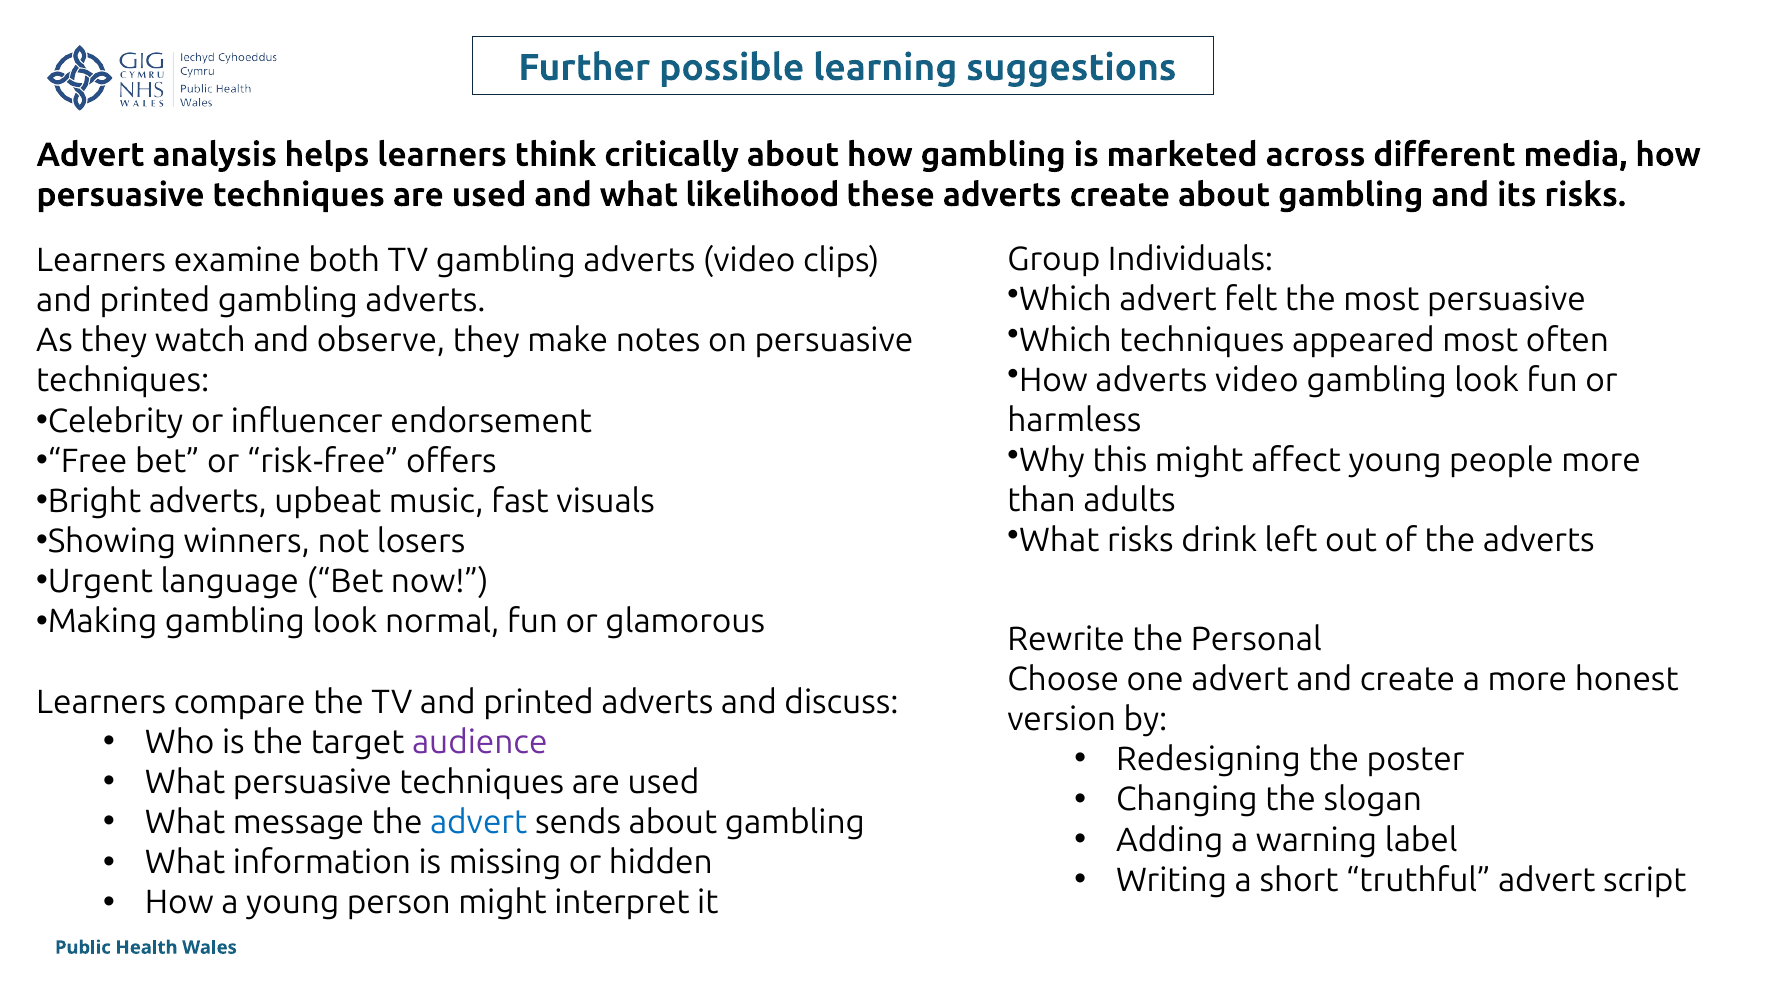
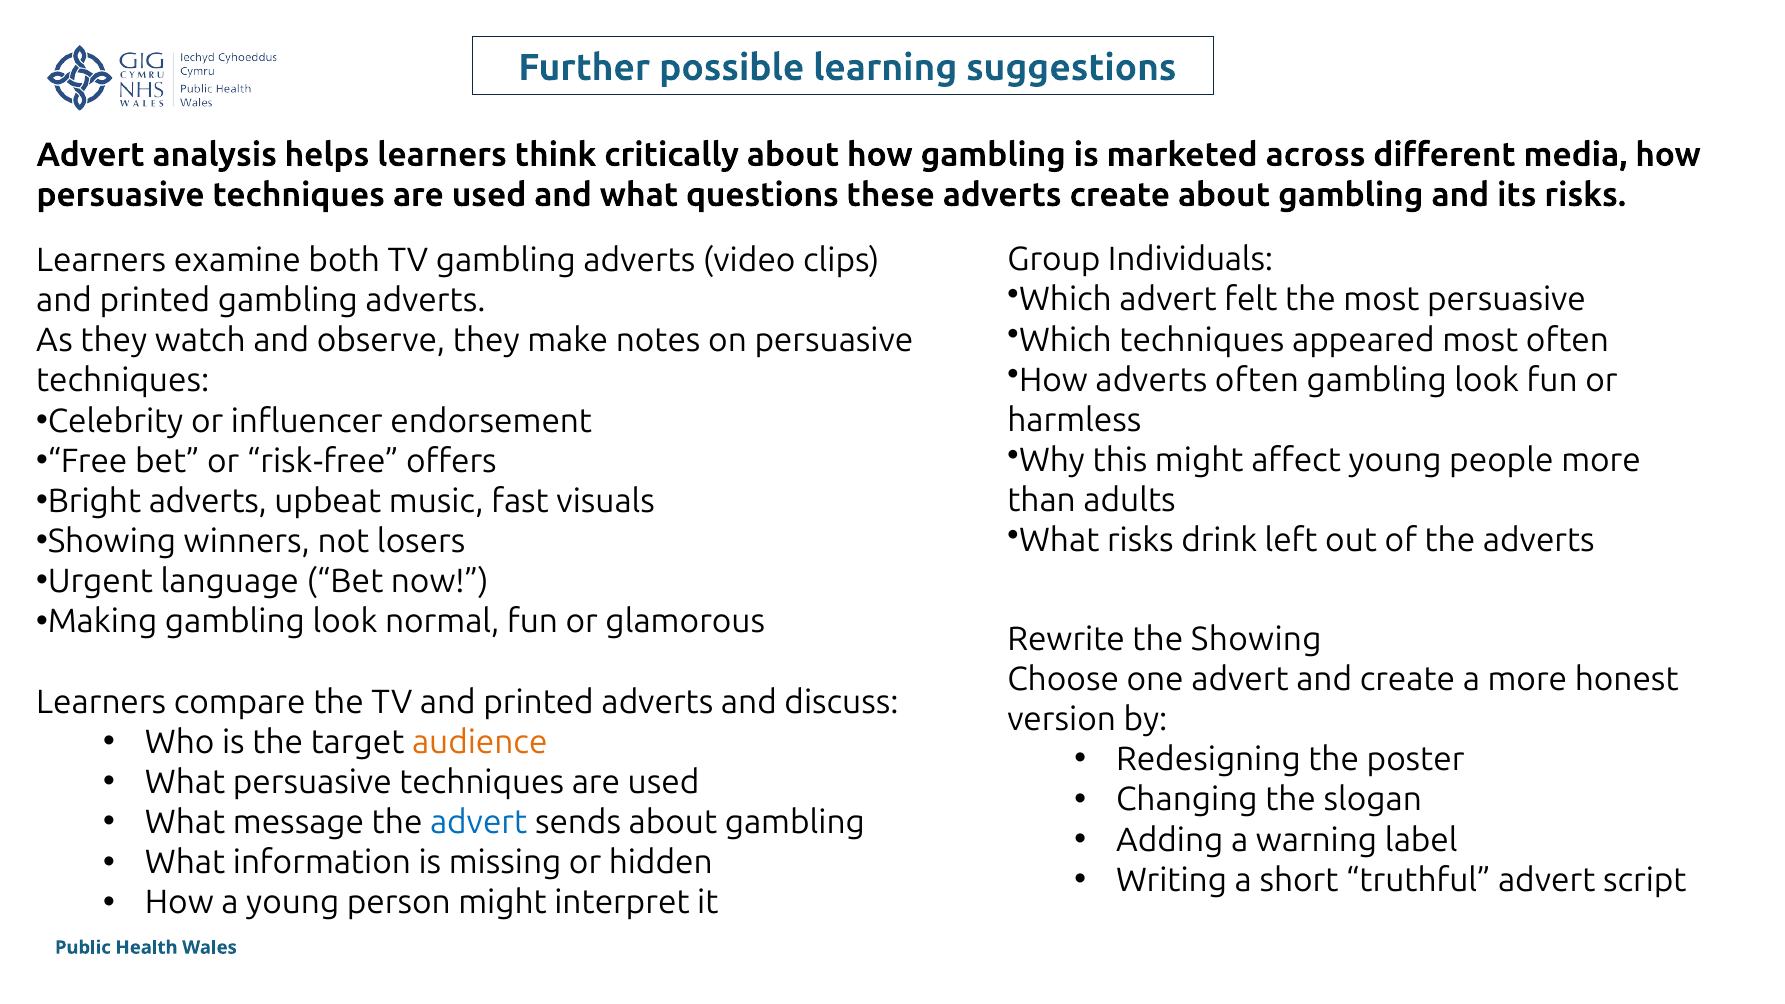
likelihood: likelihood -> questions
How adverts video: video -> often
the Personal: Personal -> Showing
audience colour: purple -> orange
